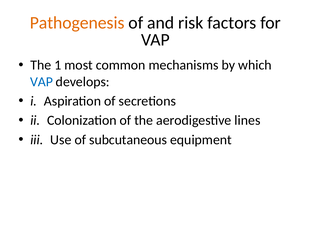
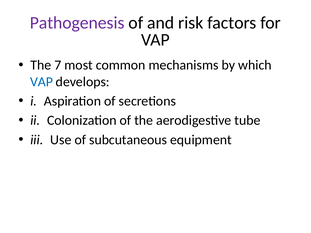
Pathogenesis colour: orange -> purple
1: 1 -> 7
lines: lines -> tube
